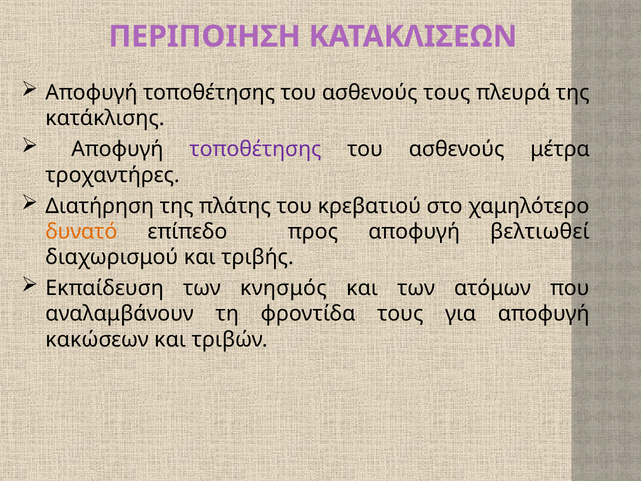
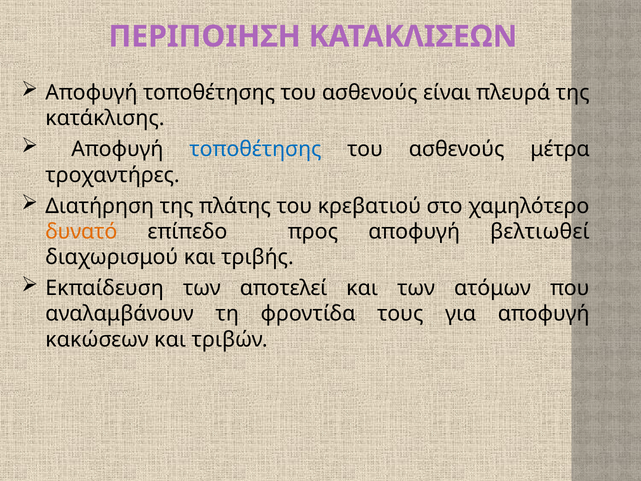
ασθενούς τους: τους -> είναι
τοποθέτησης at (255, 149) colour: purple -> blue
κνησμός: κνησμός -> αποτελεί
